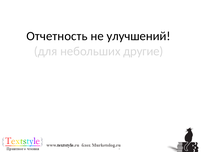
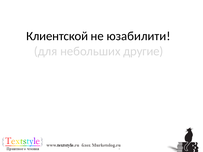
Отчетность: Отчетность -> Клиентской
улучшений: улучшений -> юзабилити
